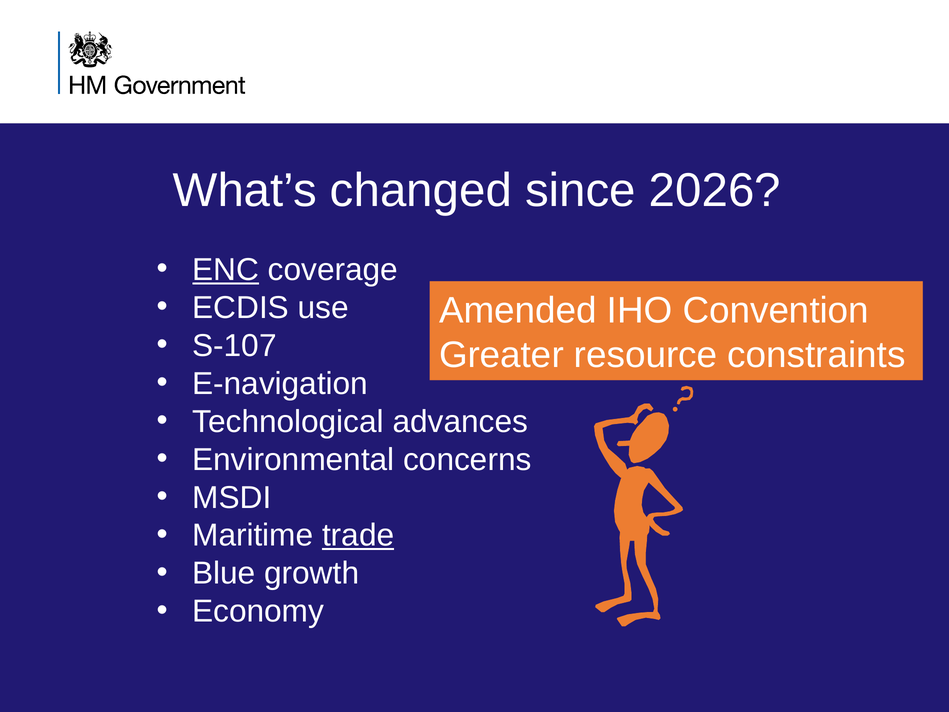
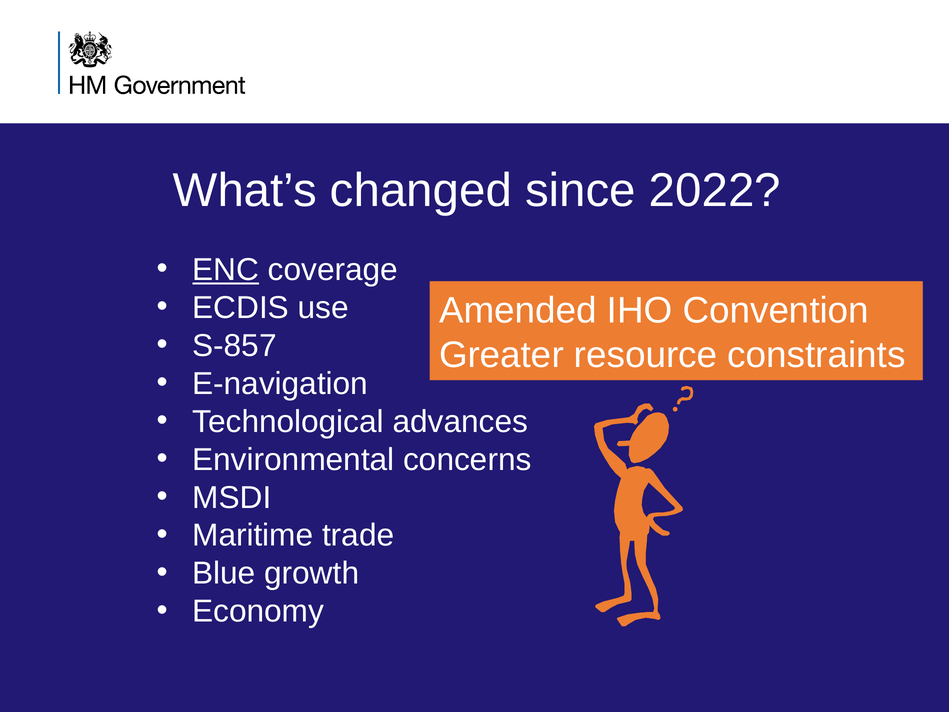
2026: 2026 -> 2022
S-107: S-107 -> S-857
trade underline: present -> none
